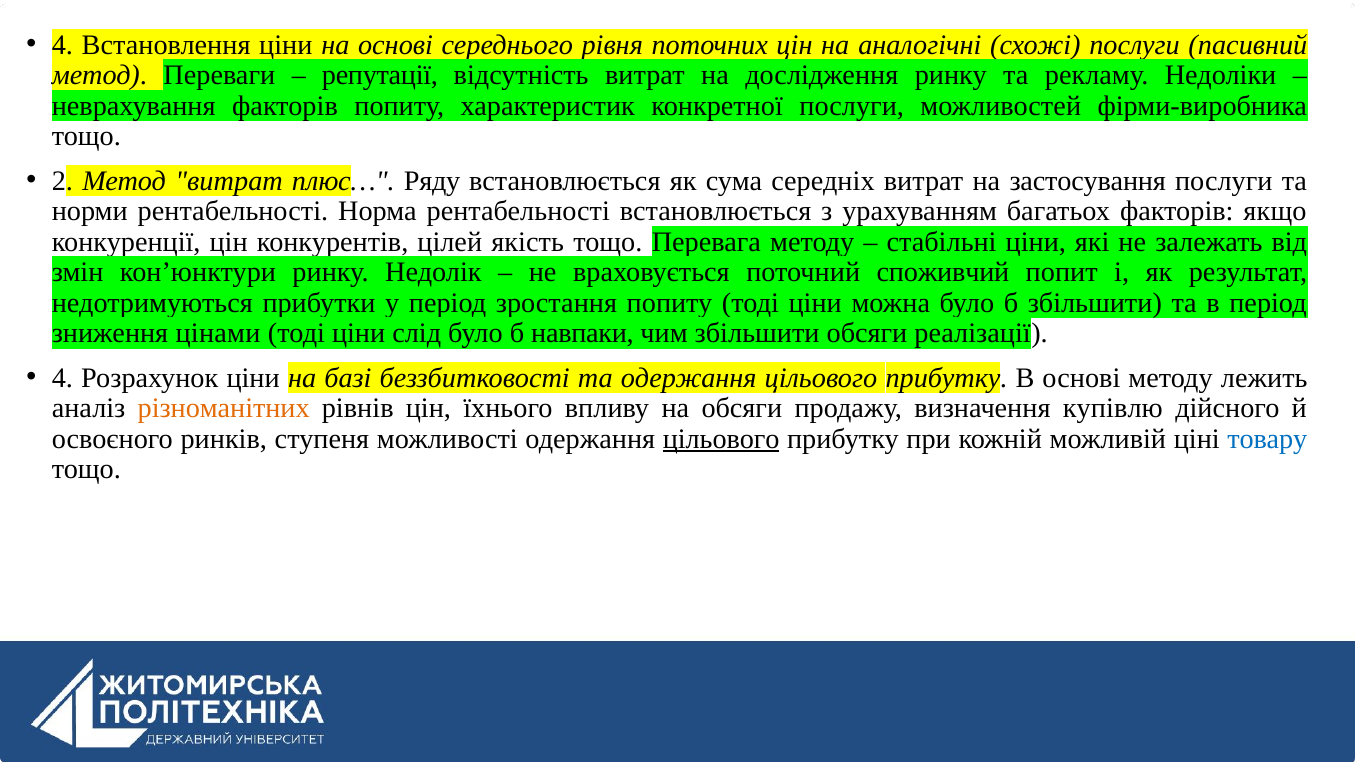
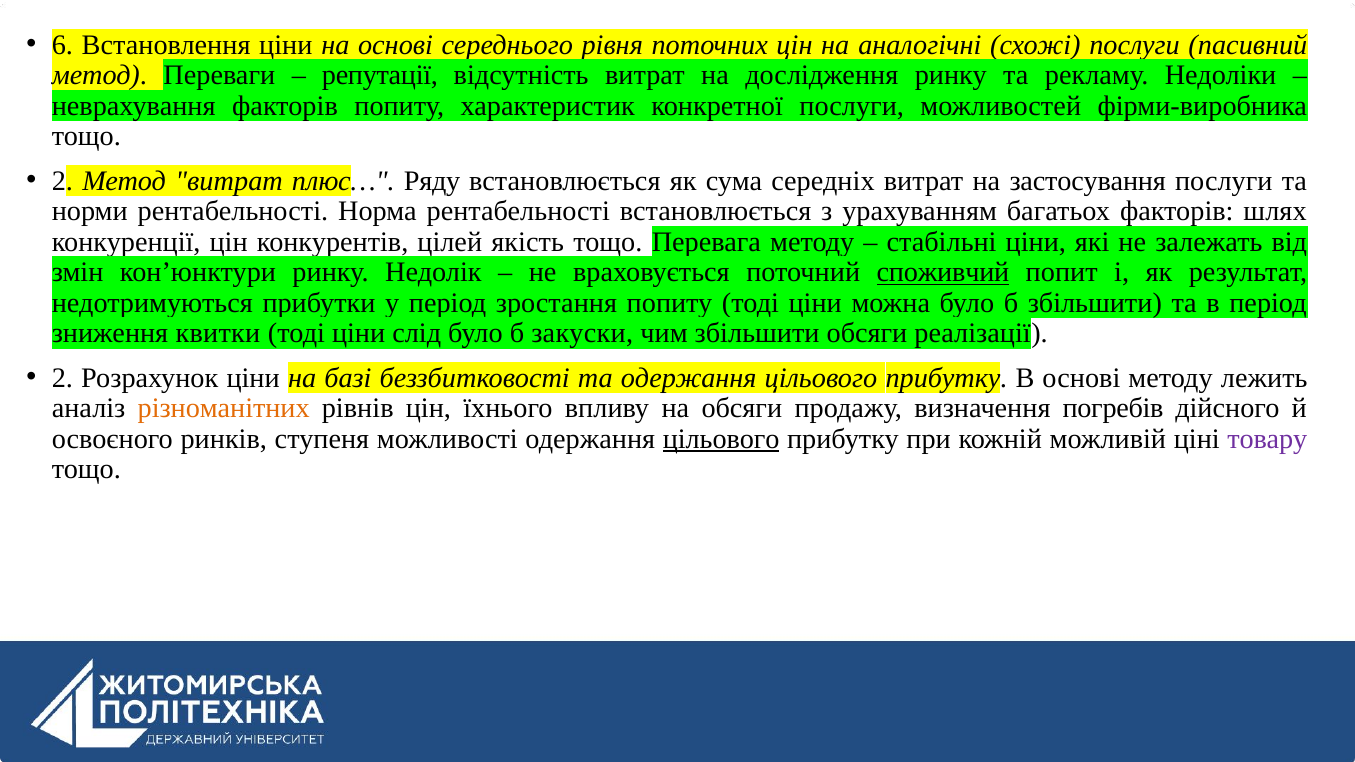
4 at (62, 45): 4 -> 6
якщо: якщо -> шлях
споживчий underline: none -> present
цінами: цінами -> квитки
навпаки: навпаки -> закуски
4 at (62, 378): 4 -> 2
купівлю: купівлю -> погребів
товару colour: blue -> purple
